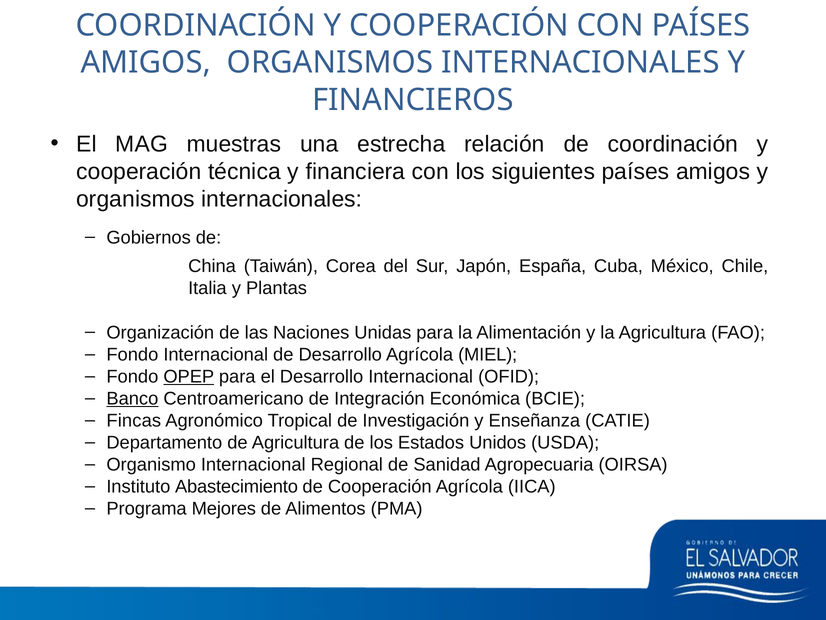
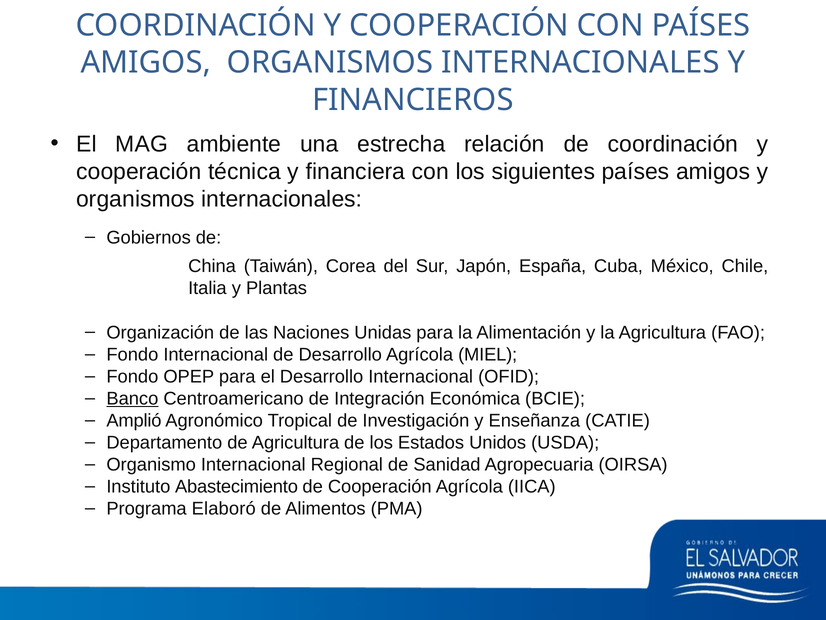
muestras: muestras -> ambiente
OPEP underline: present -> none
Fincas: Fincas -> Amplió
Mejores: Mejores -> Elaboró
